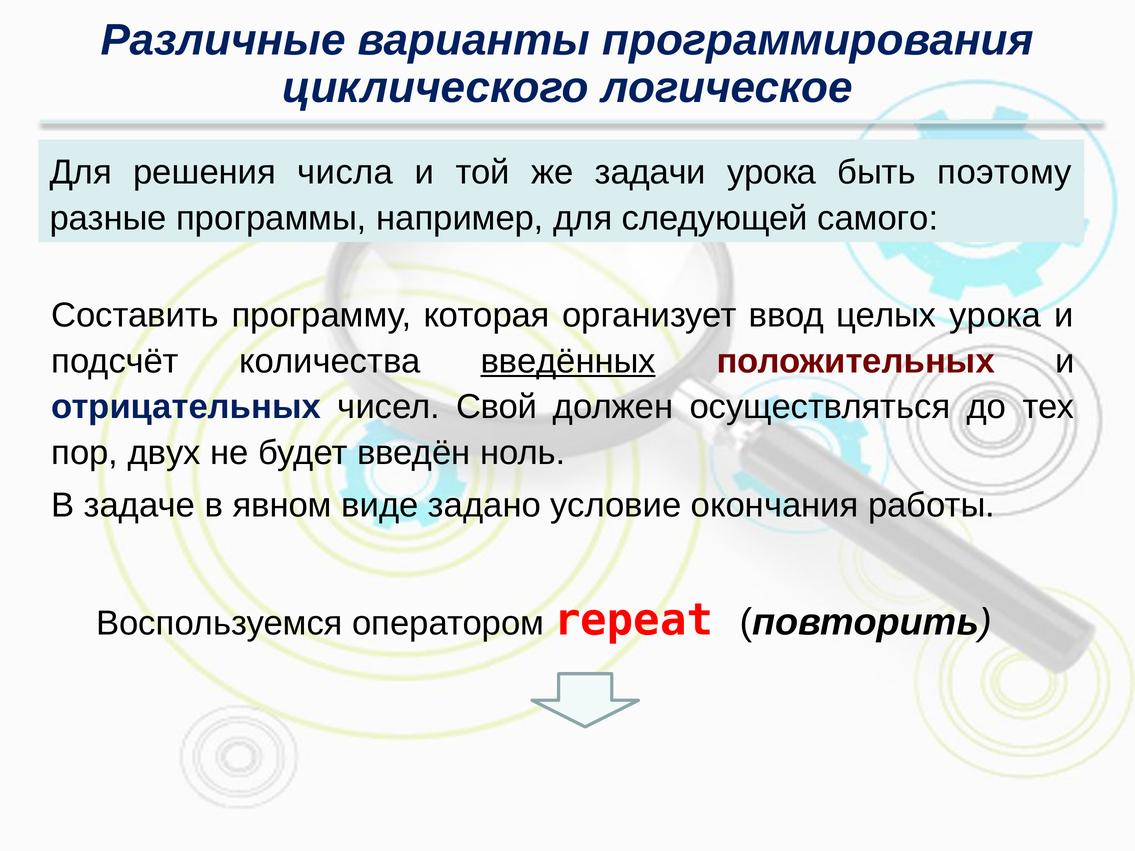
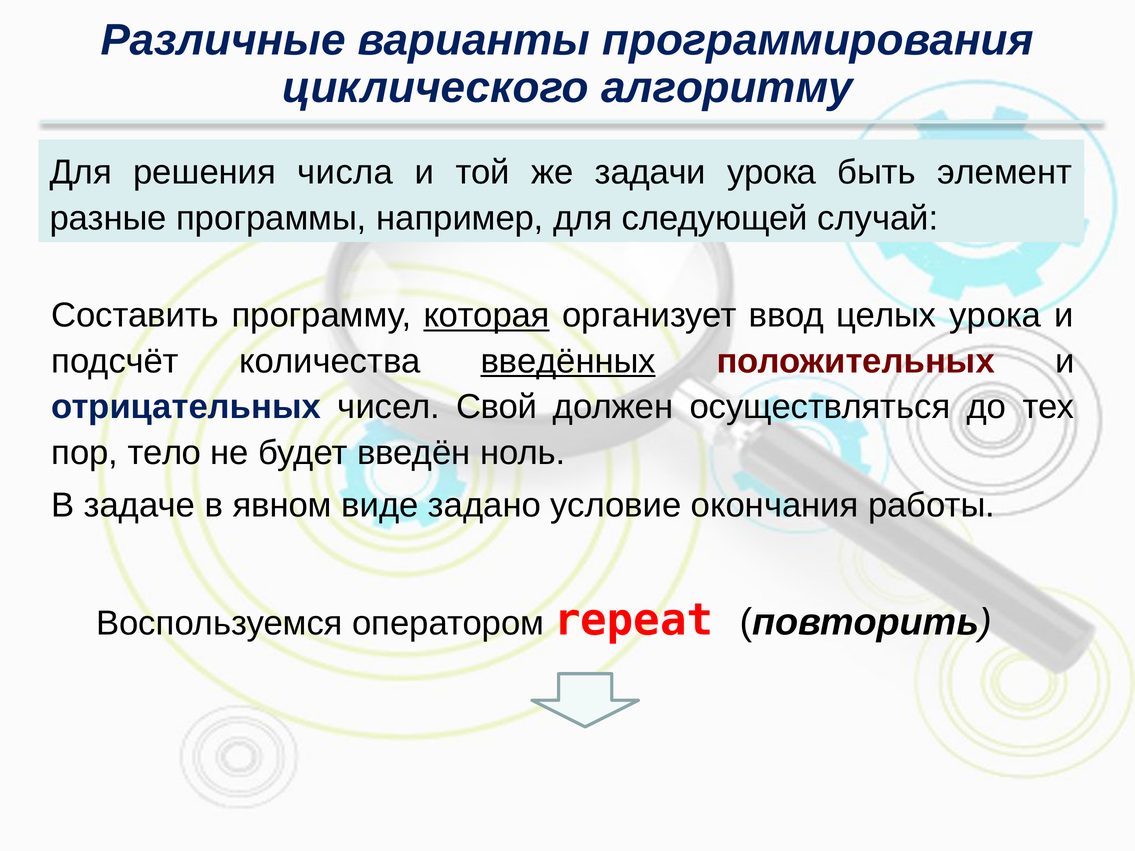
логическое: логическое -> алгоритму
поэтому: поэтому -> элемент
самого: самого -> случай
которая underline: none -> present
двух: двух -> тело
